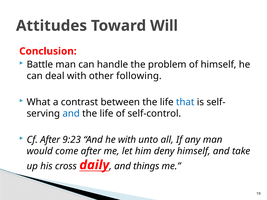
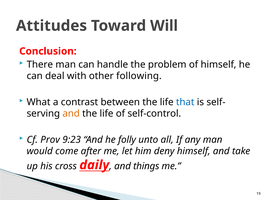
Battle: Battle -> There
and at (71, 114) colour: blue -> orange
Cf After: After -> Prov
he with: with -> folly
